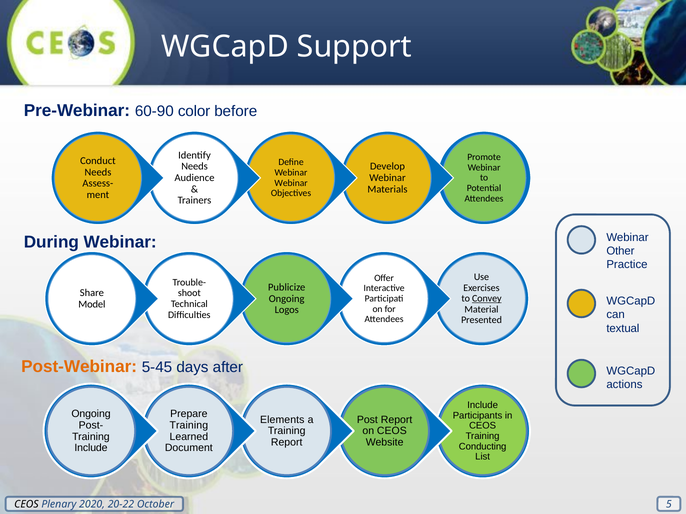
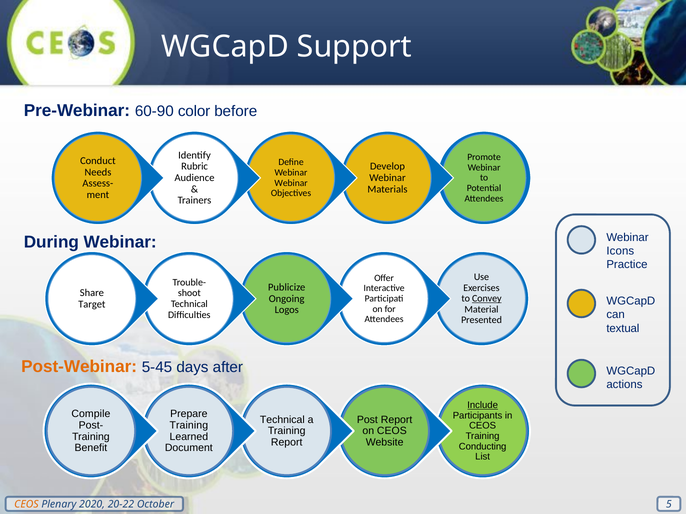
Needs at (195, 167): Needs -> Rubric
Other: Other -> Icons
Model: Model -> Target
Include at (483, 406) underline: none -> present
Ongoing at (91, 414): Ongoing -> Compile
Elements at (282, 420): Elements -> Technical
Include at (91, 448): Include -> Benefit
CEOS at (26, 505) colour: black -> orange
